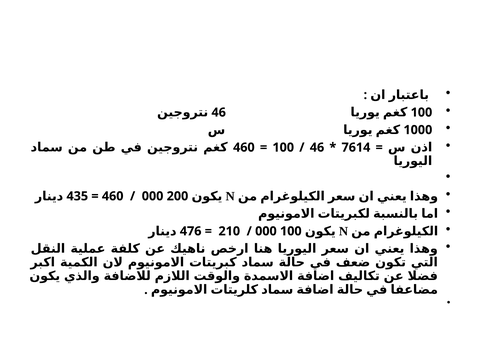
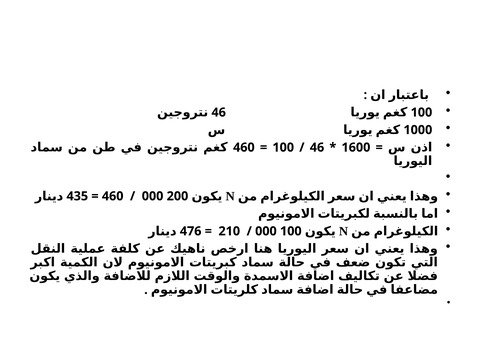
7614: 7614 -> 1600
